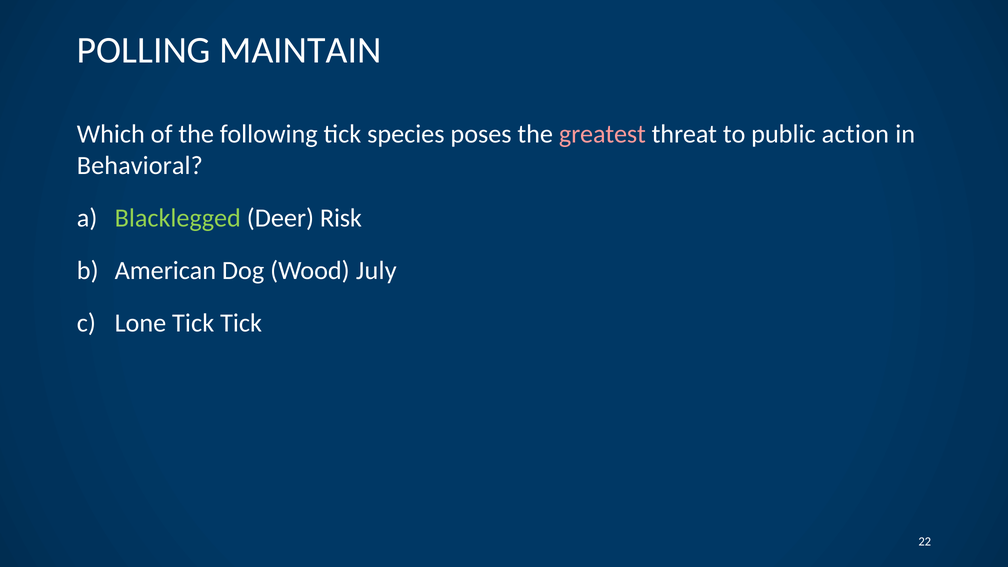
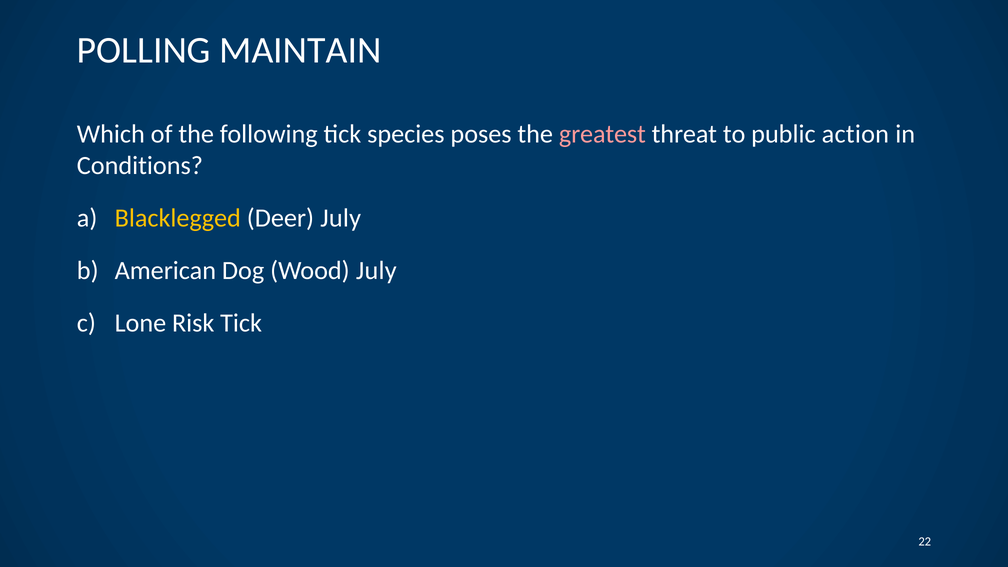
Behavioral: Behavioral -> Conditions
Blacklegged colour: light green -> yellow
Deer Risk: Risk -> July
Lone Tick: Tick -> Risk
